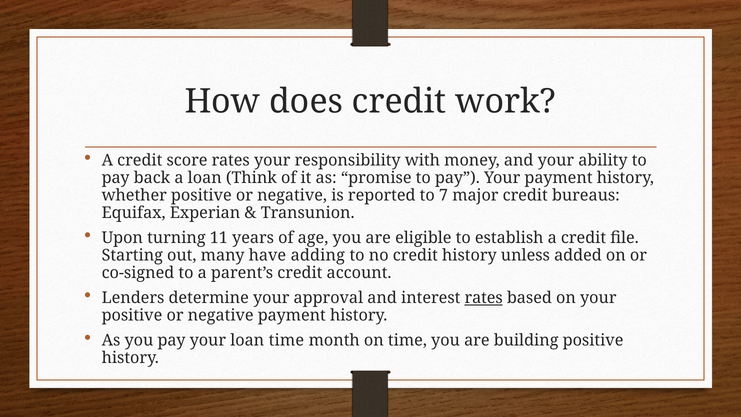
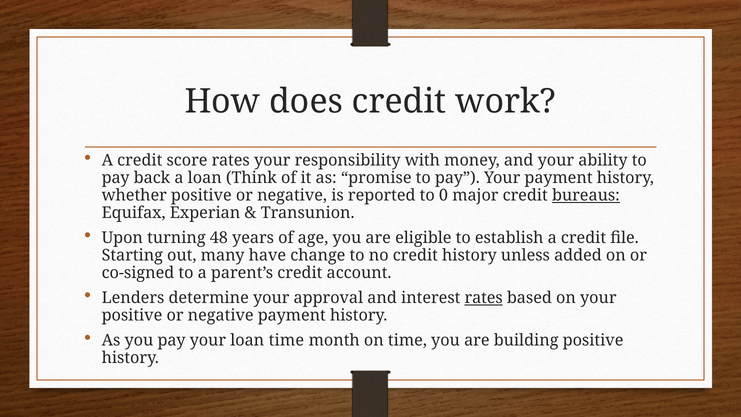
7: 7 -> 0
bureaus underline: none -> present
11: 11 -> 48
adding: adding -> change
